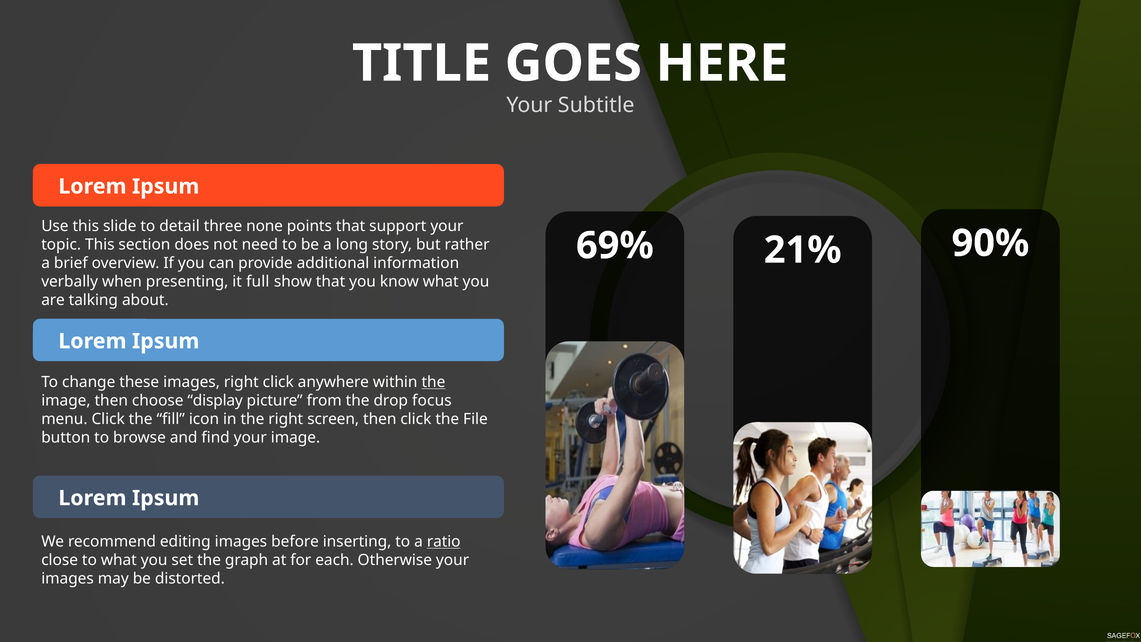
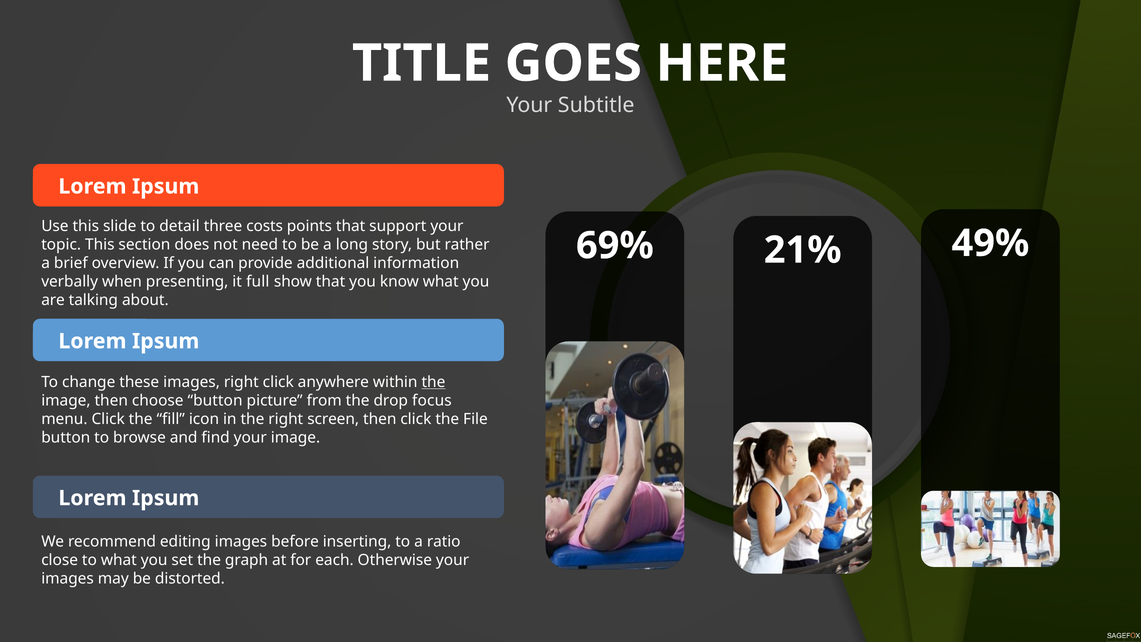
none: none -> costs
90%: 90% -> 49%
choose display: display -> button
ratio underline: present -> none
